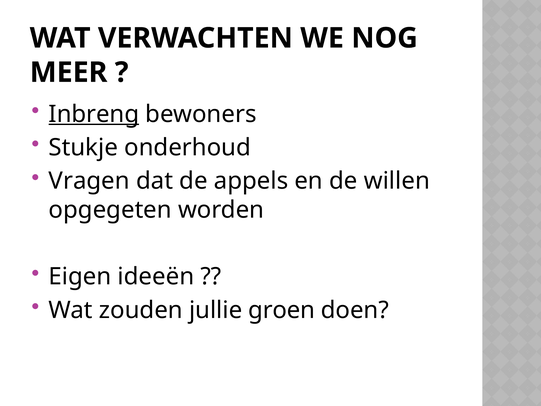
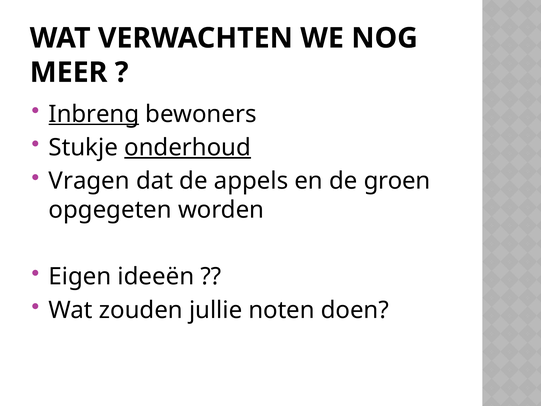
onderhoud underline: none -> present
willen: willen -> groen
groen: groen -> noten
